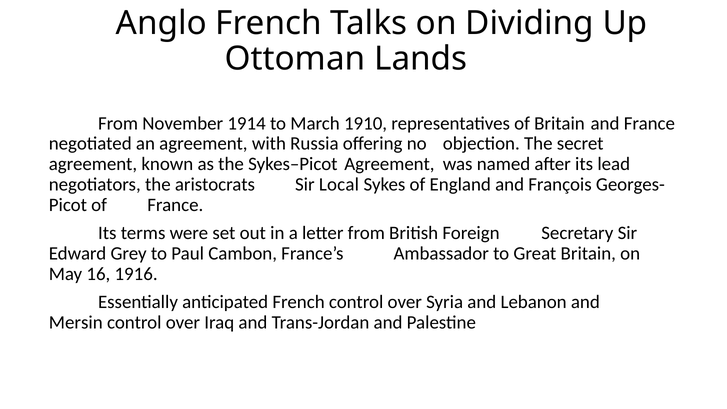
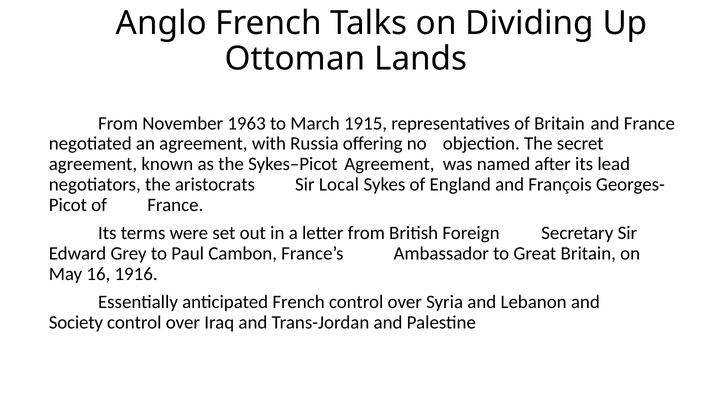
1914: 1914 -> 1963
1910: 1910 -> 1915
Mersin: Mersin -> Society
